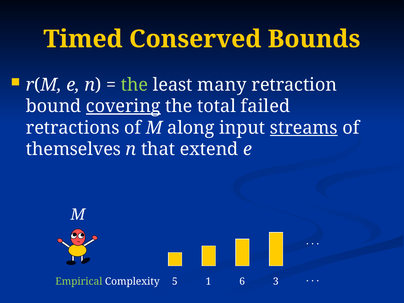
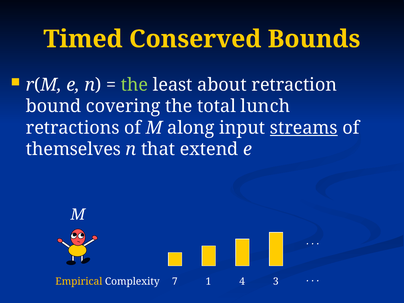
many: many -> about
covering underline: present -> none
failed: failed -> lunch
Empirical colour: light green -> yellow
5: 5 -> 7
6: 6 -> 4
